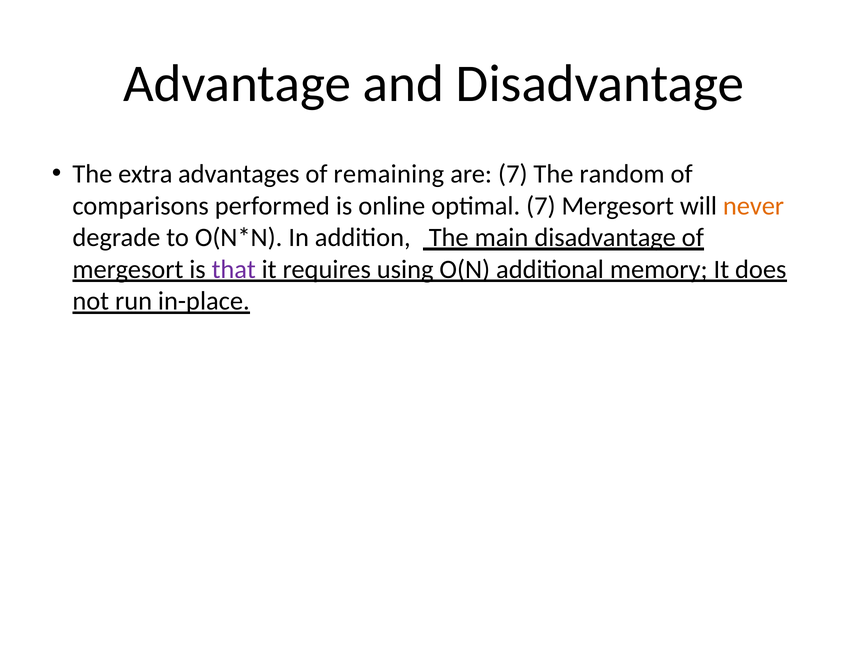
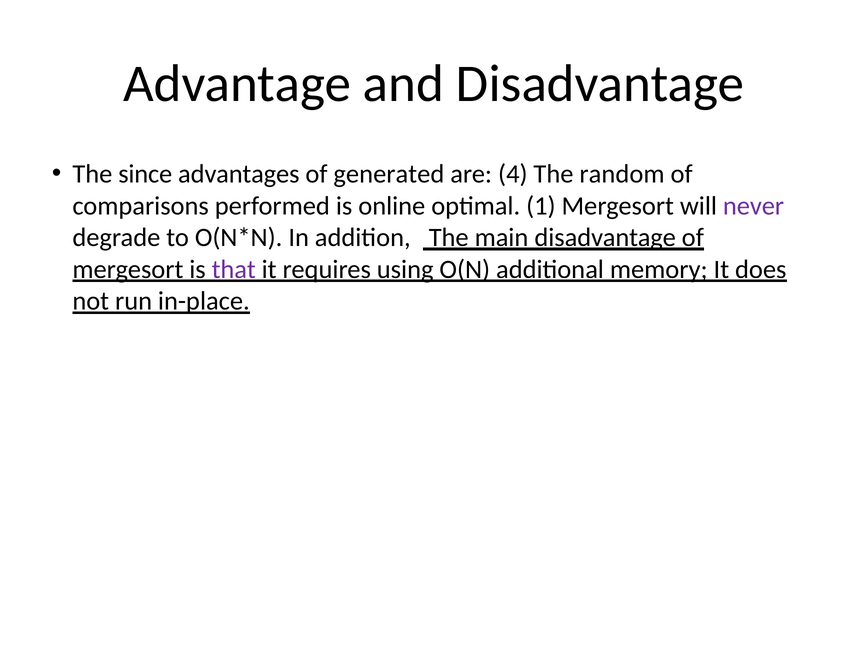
extra: extra -> since
remaining: remaining -> generated
are 7: 7 -> 4
optimal 7: 7 -> 1
never colour: orange -> purple
